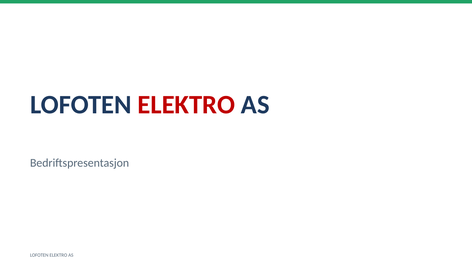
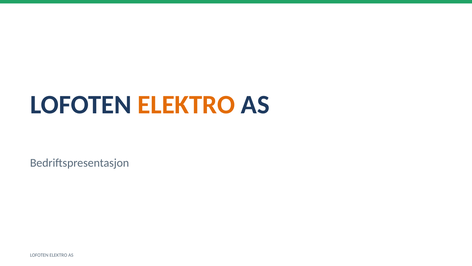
ELEKTRO at (186, 105) colour: red -> orange
